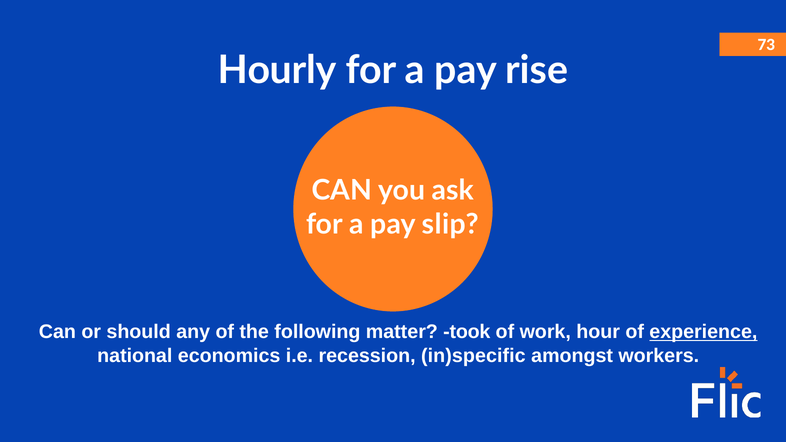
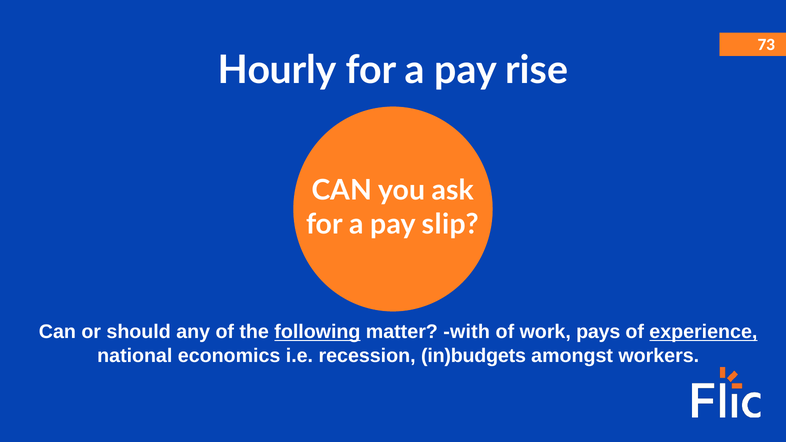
following underline: none -> present
took: took -> with
hour: hour -> pays
in)specific: in)specific -> in)budgets
